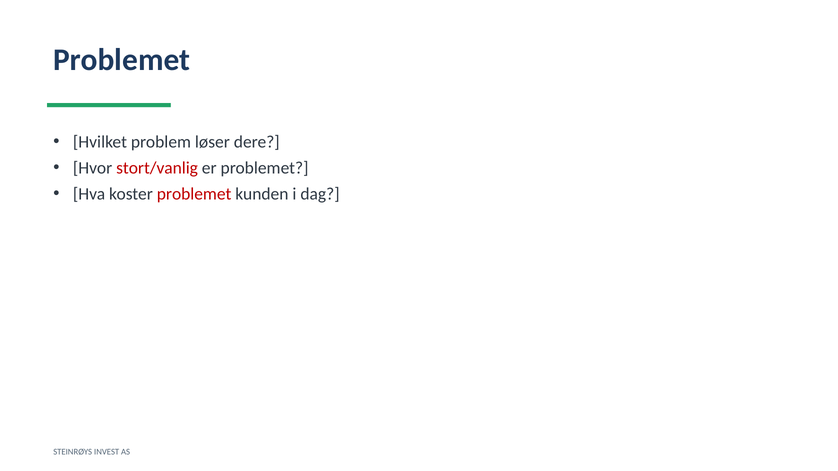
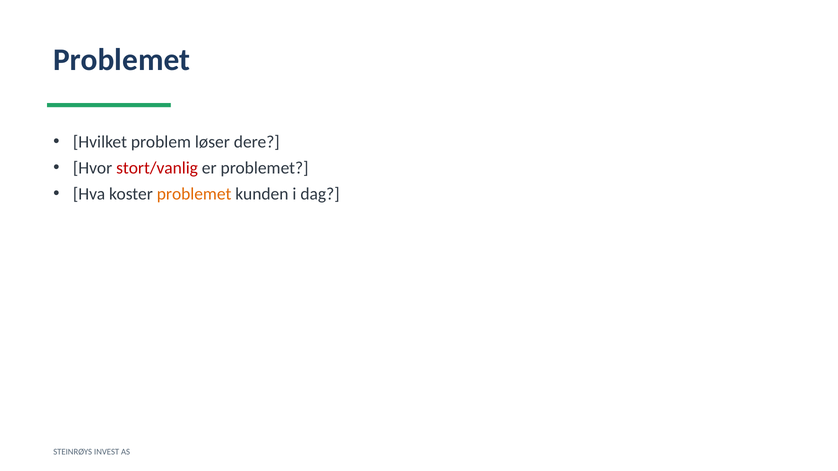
problemet at (194, 194) colour: red -> orange
